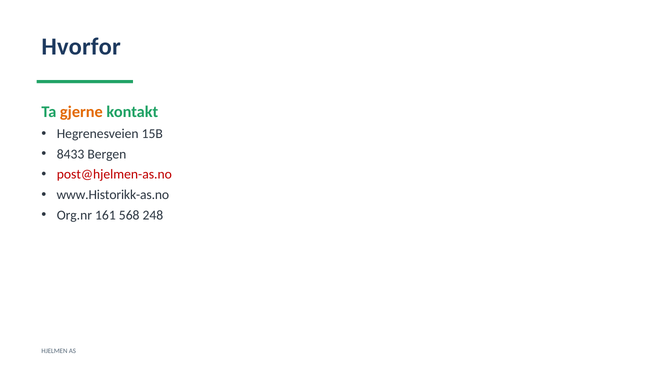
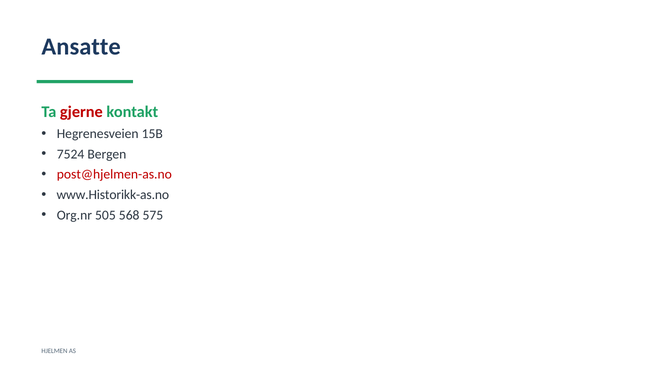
Hvorfor: Hvorfor -> Ansatte
gjerne colour: orange -> red
8433: 8433 -> 7524
161: 161 -> 505
248: 248 -> 575
